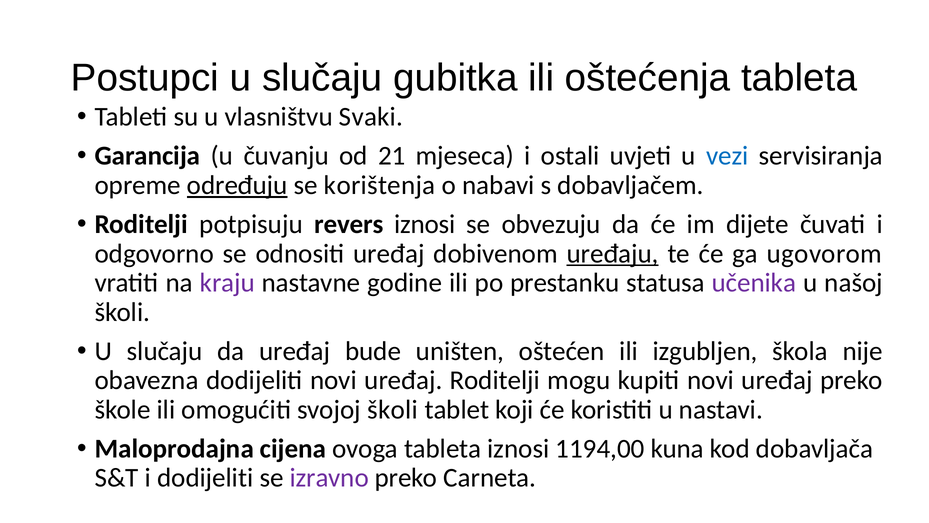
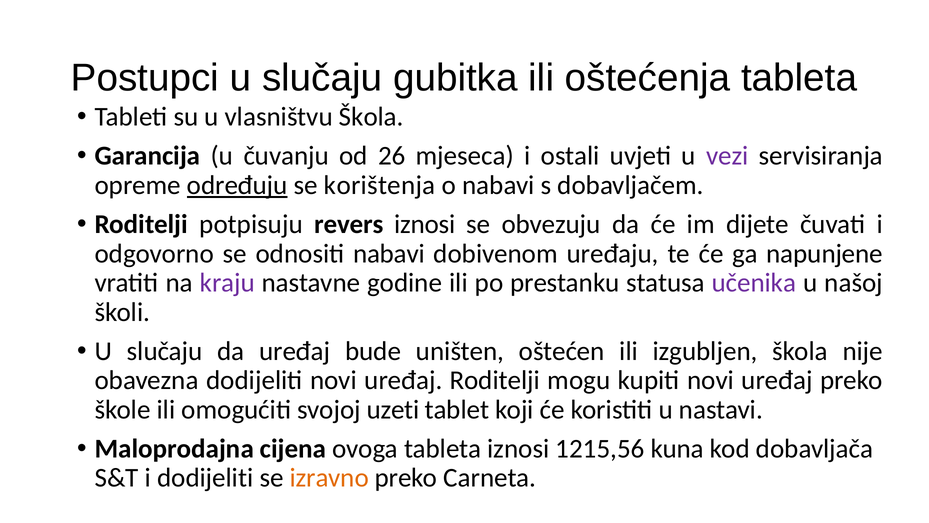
vlasništvu Svaki: Svaki -> Škola
21: 21 -> 26
vezi colour: blue -> purple
odnositi uređaj: uređaj -> nabavi
uređaju underline: present -> none
ugovorom: ugovorom -> napunjene
svojoj školi: školi -> uzeti
1194,00: 1194,00 -> 1215,56
izravno colour: purple -> orange
